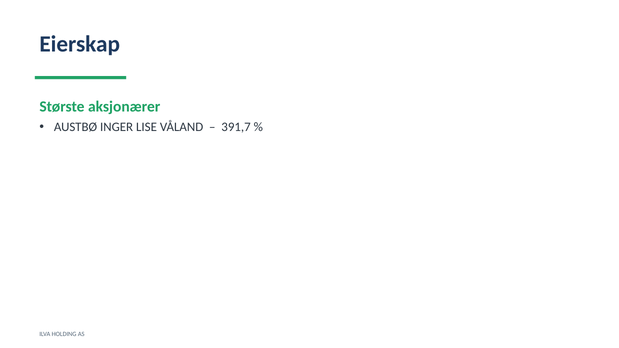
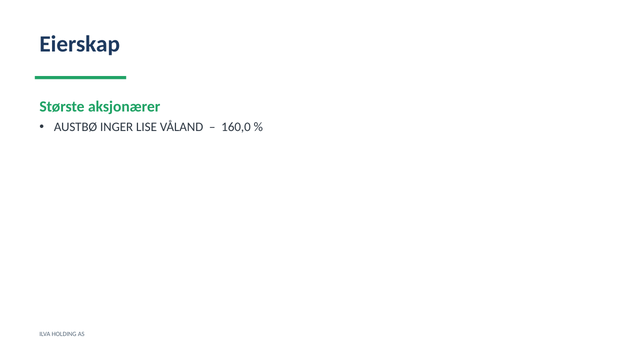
391,7: 391,7 -> 160,0
